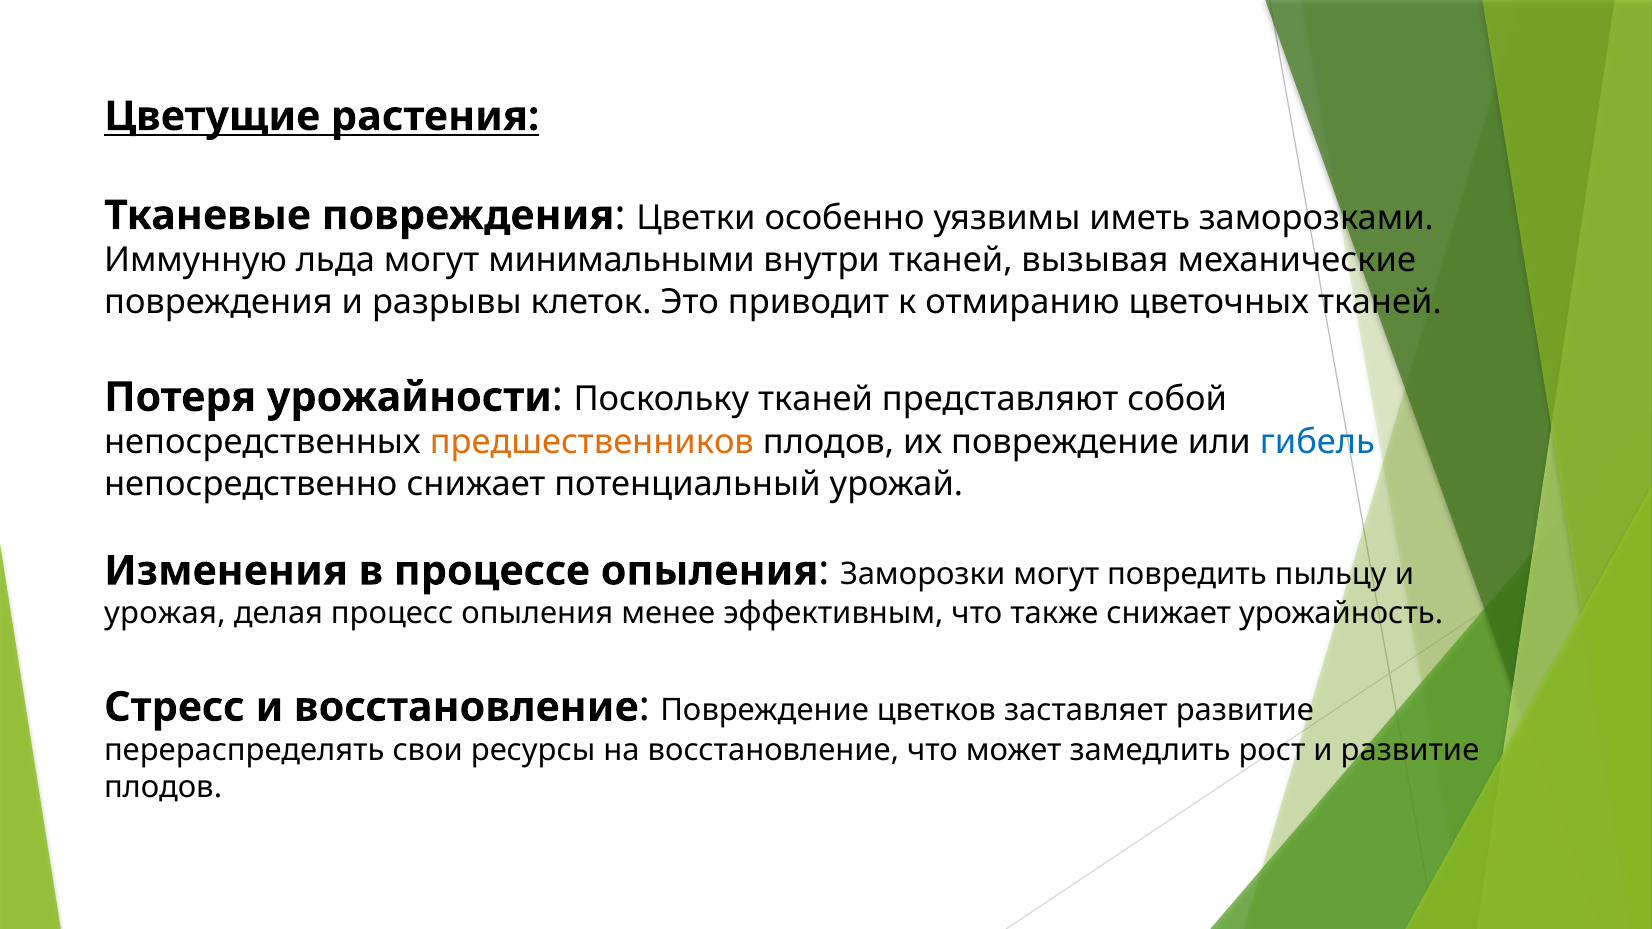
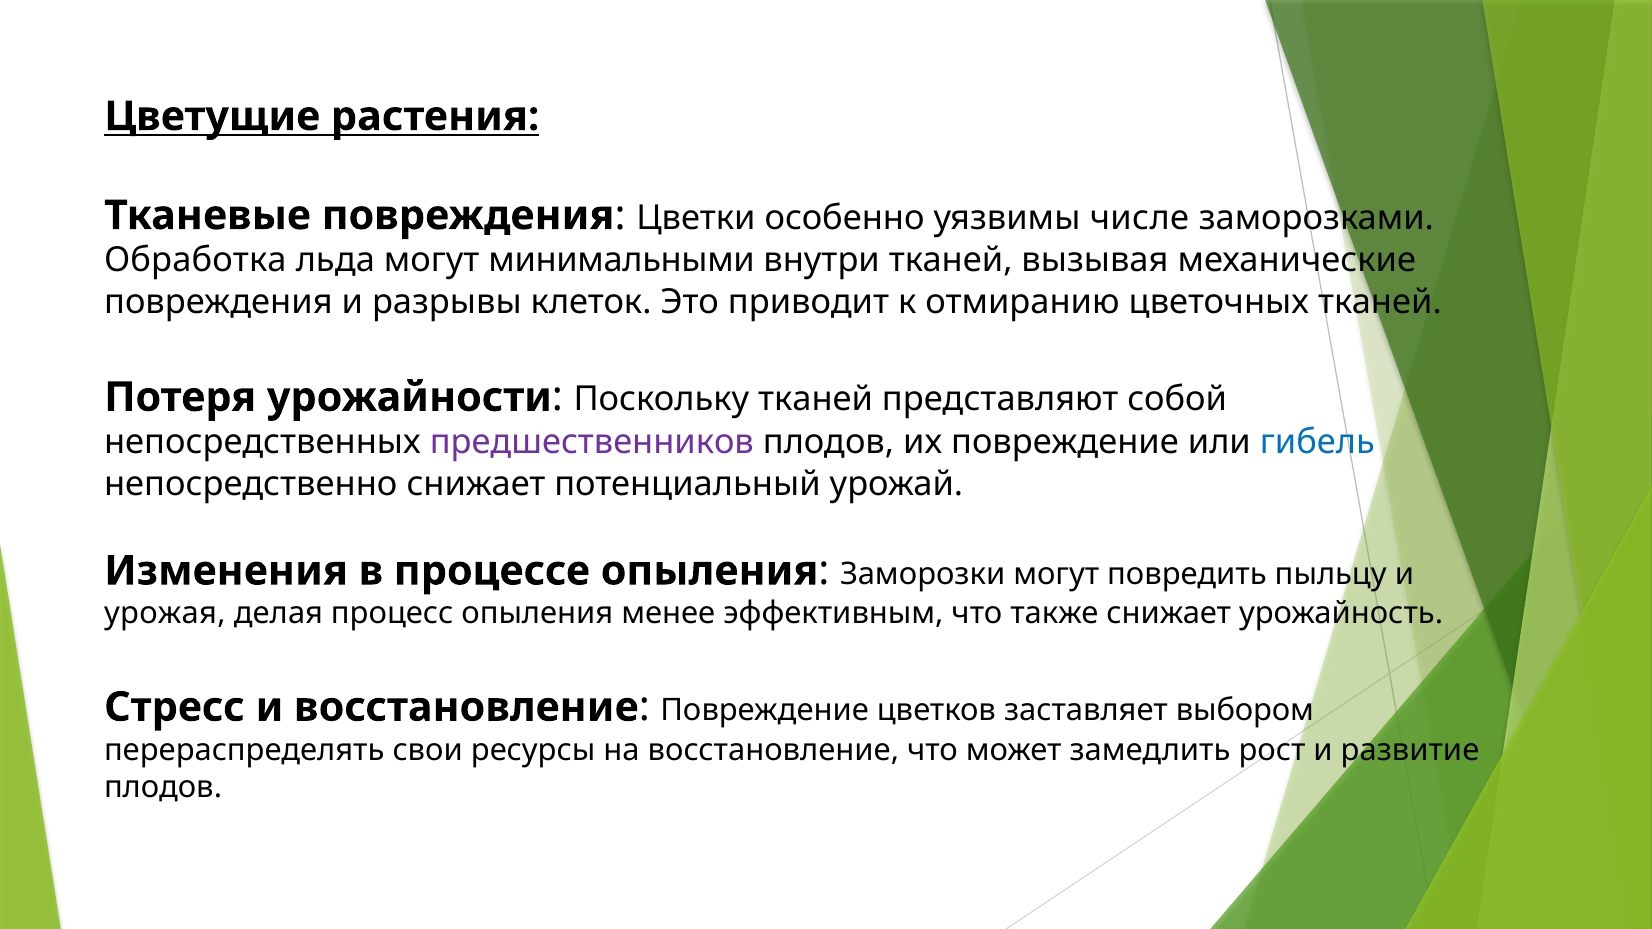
иметь: иметь -> числе
Иммунную: Иммунную -> Обработка
предшественников colour: orange -> purple
заставляет развитие: развитие -> выбором
